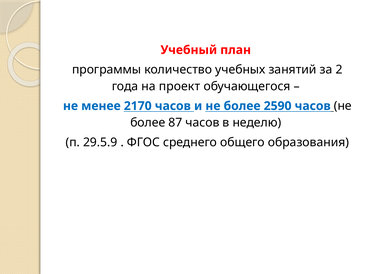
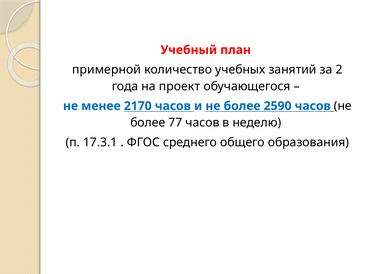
программы: программы -> примерной
87: 87 -> 77
29.5.9: 29.5.9 -> 17.3.1
